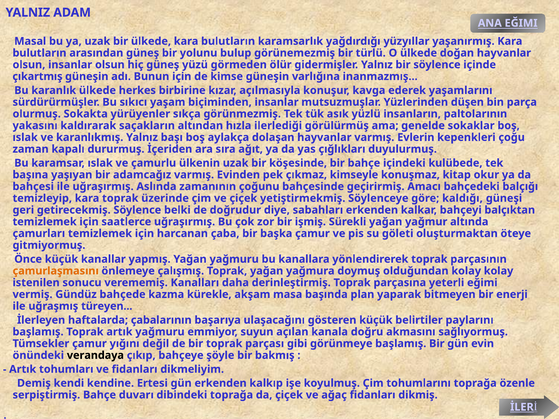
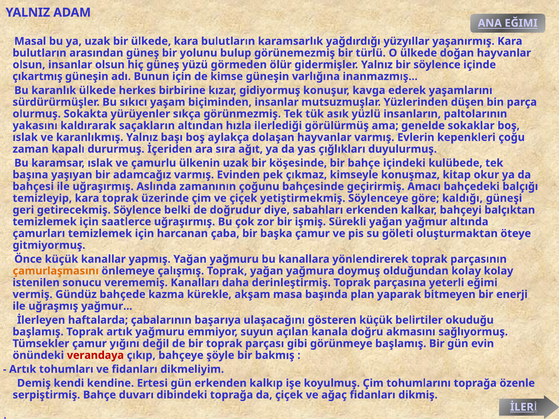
açılmasıyla: açılmasıyla -> gidiyormuş
uğraşmış türeyen: türeyen -> yağmur
paylarını: paylarını -> okuduğu
verandaya colour: black -> red
